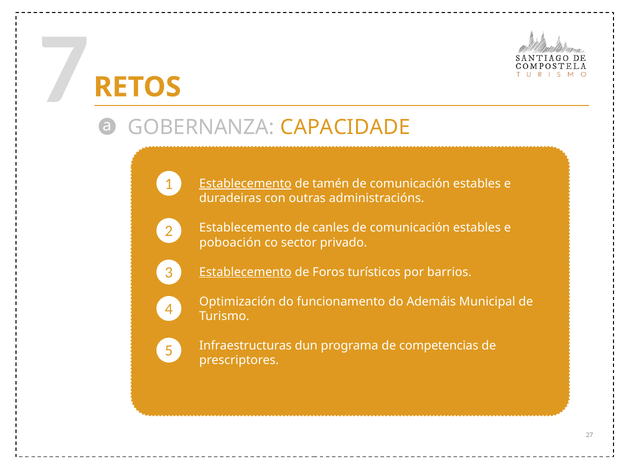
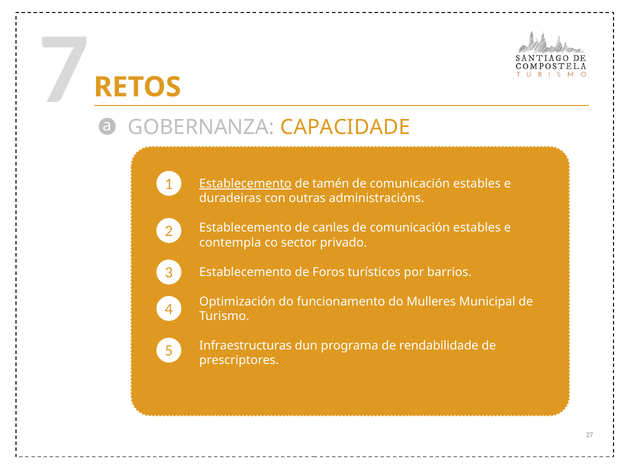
poboación: poboación -> contempla
Establecemento at (245, 272) underline: present -> none
Ademáis: Ademáis -> Mulleres
competencias: competencias -> rendabilidade
